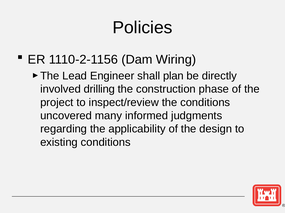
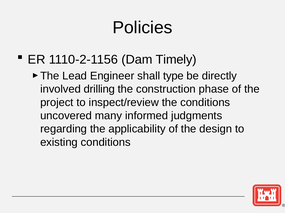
Wiring: Wiring -> Timely
plan: plan -> type
